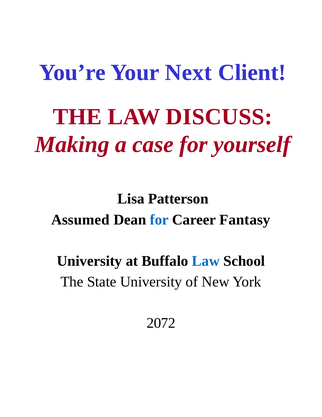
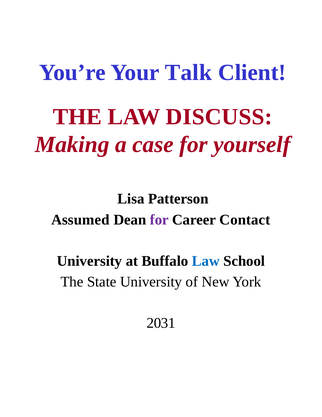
Next: Next -> Talk
for at (159, 220) colour: blue -> purple
Fantasy: Fantasy -> Contact
2072: 2072 -> 2031
